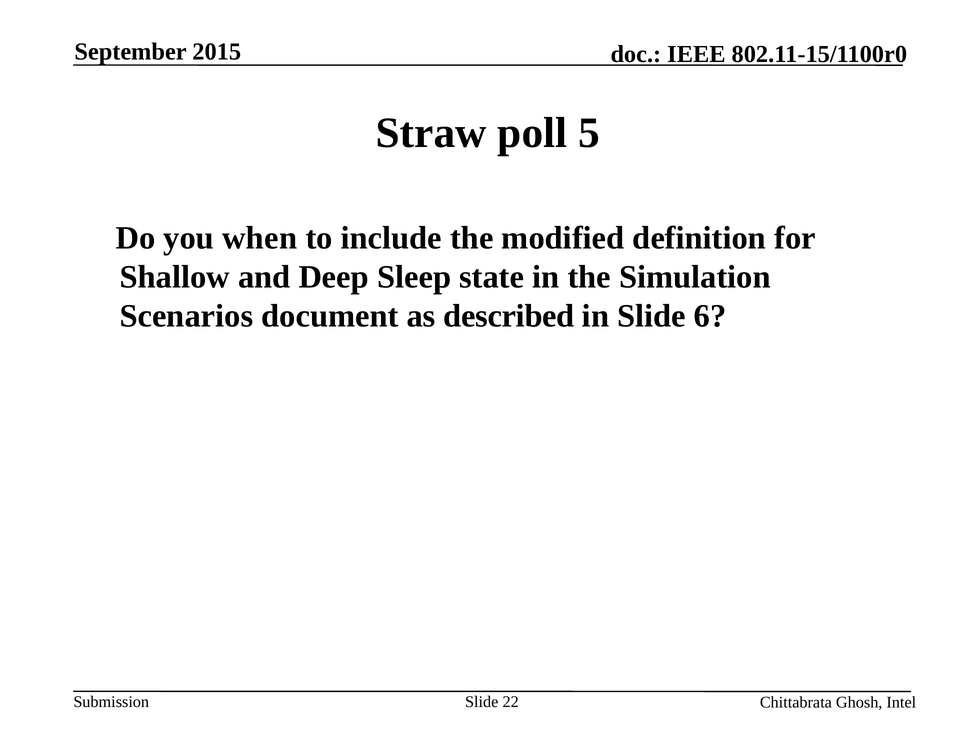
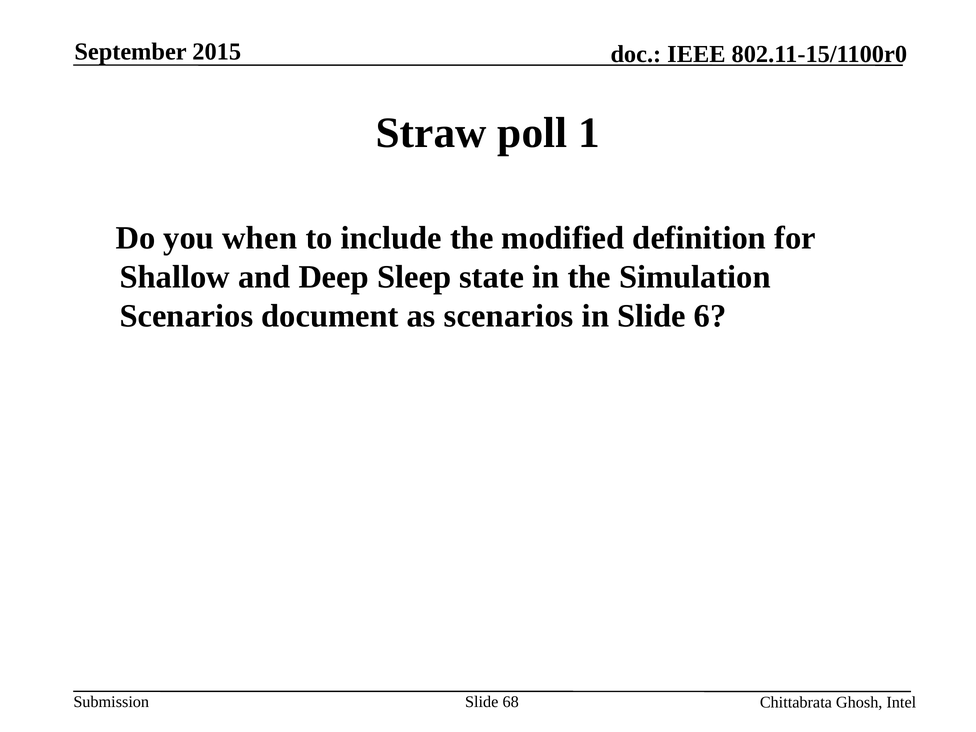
5: 5 -> 1
as described: described -> scenarios
22: 22 -> 68
